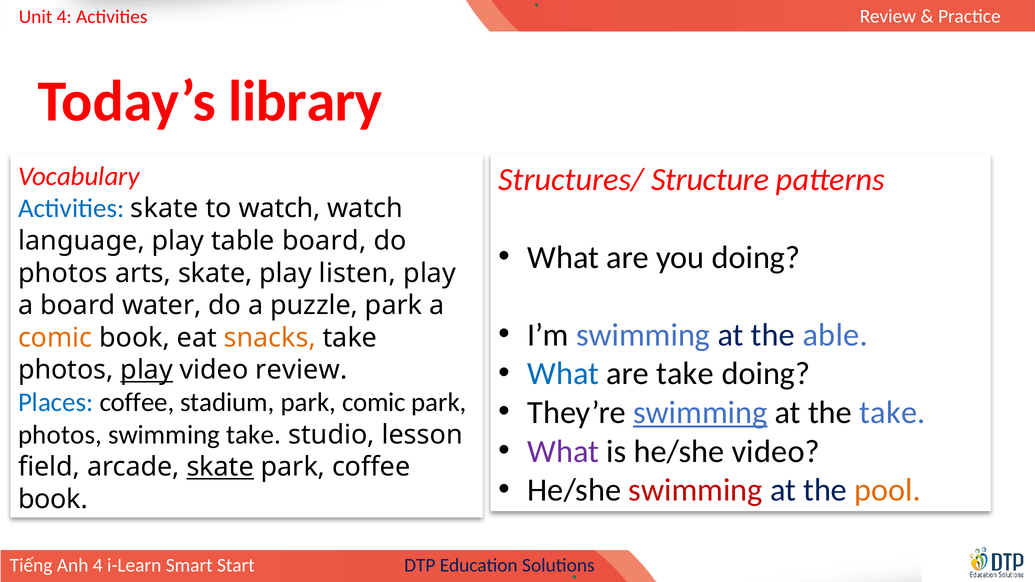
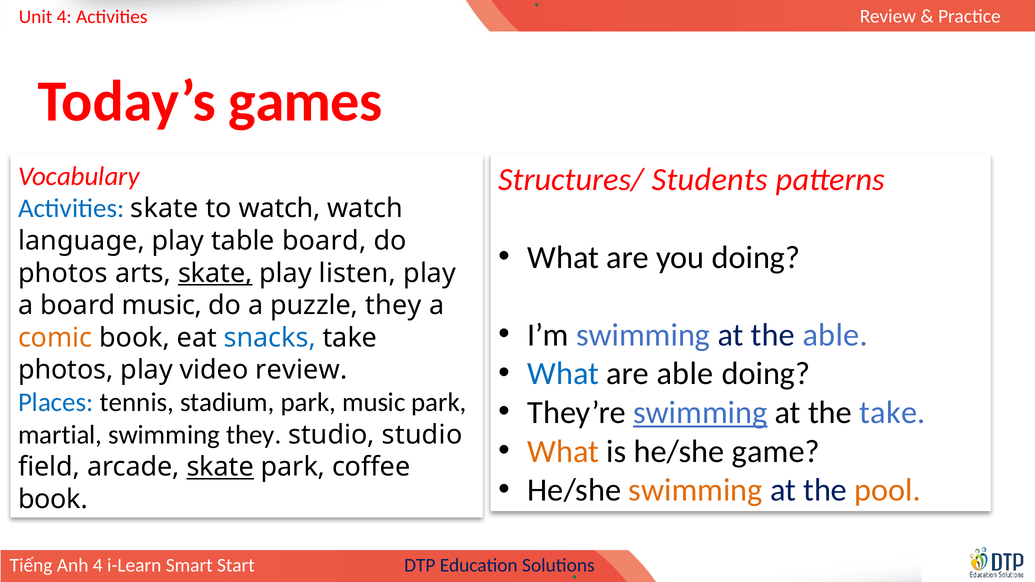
library: library -> games
Structure: Structure -> Students
skate at (215, 273) underline: none -> present
board water: water -> music
puzzle park: park -> they
snacks colour: orange -> blue
are take: take -> able
play at (147, 370) underline: present -> none
Places coffee: coffee -> tennis
park comic: comic -> music
photos at (60, 435): photos -> martial
swimming take: take -> they
studio lesson: lesson -> studio
What at (563, 451) colour: purple -> orange
he/she video: video -> game
swimming at (696, 490) colour: red -> orange
